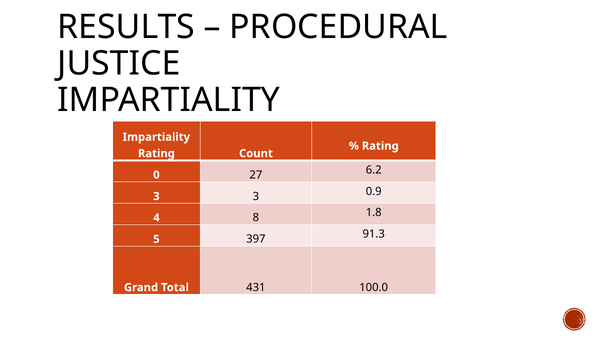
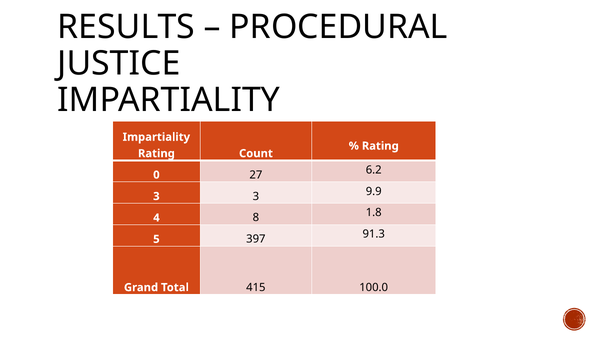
0.9: 0.9 -> 9.9
431: 431 -> 415
